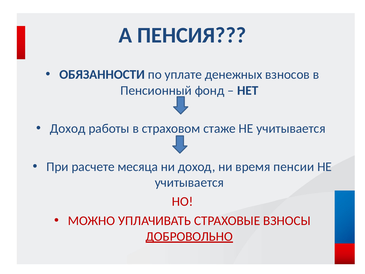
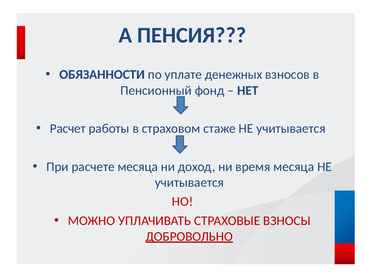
Доход at (68, 128): Доход -> Расчет
время пенсии: пенсии -> месяца
